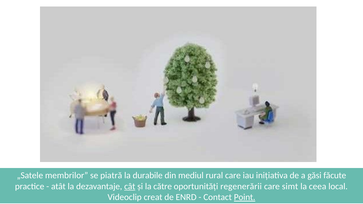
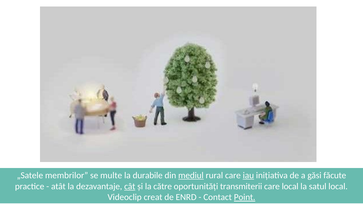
piatră: piatră -> multe
mediul underline: none -> present
iau underline: none -> present
regenerării: regenerării -> transmiterii
care simt: simt -> local
ceea: ceea -> satul
